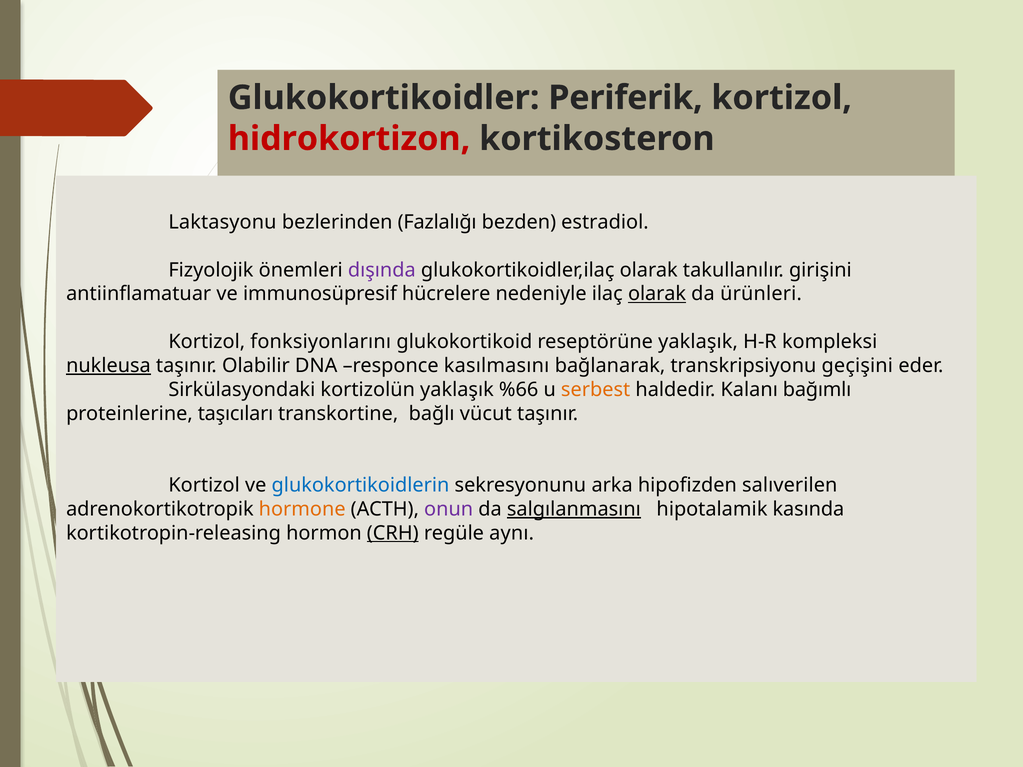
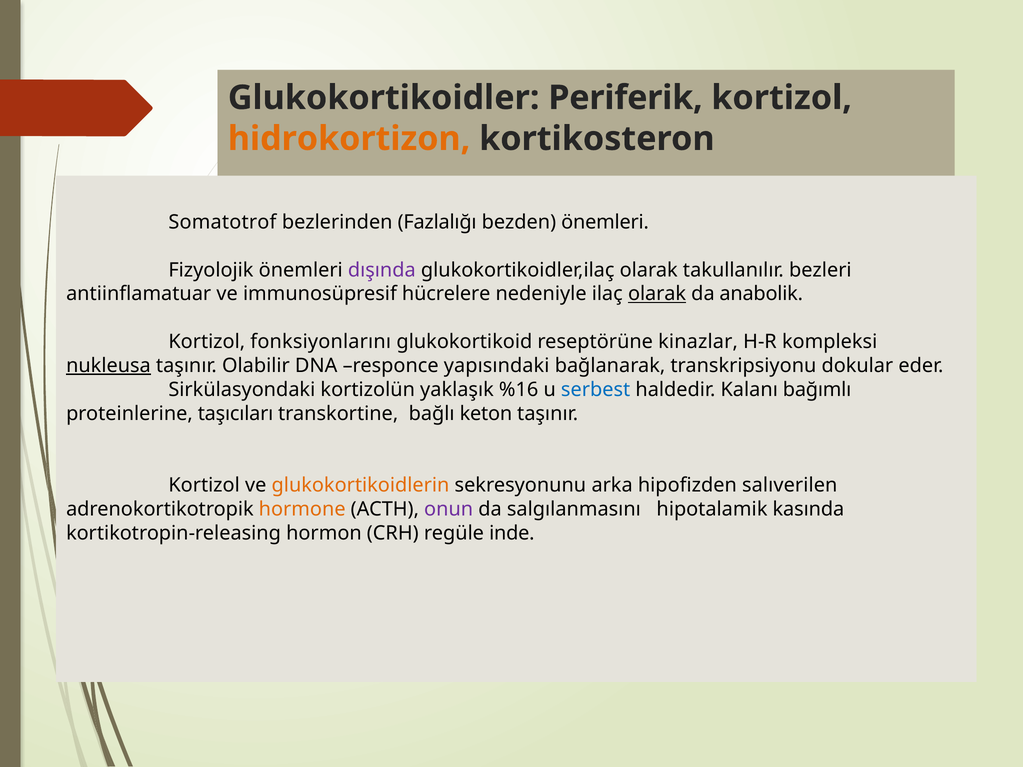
hidrokortizon colour: red -> orange
Laktasyonu: Laktasyonu -> Somatotrof
bezden estradiol: estradiol -> önemleri
girişini: girişini -> bezleri
ürünleri: ürünleri -> anabolik
reseptörüne yaklaşık: yaklaşık -> kinazlar
kasılmasını: kasılmasını -> yapısındaki
geçişini: geçişini -> dokular
%66: %66 -> %16
serbest colour: orange -> blue
vücut: vücut -> keton
glukokortikoidlerin colour: blue -> orange
salgılanmasını underline: present -> none
CRH underline: present -> none
aynı: aynı -> inde
